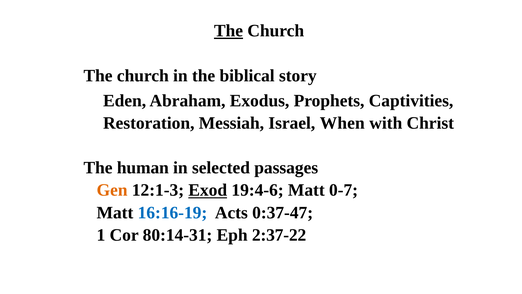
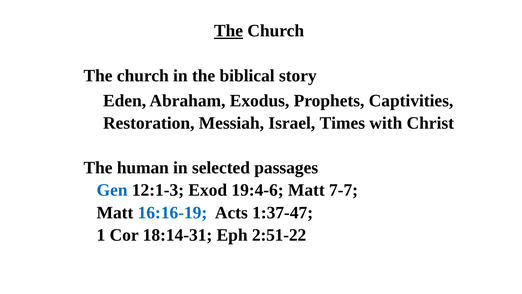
When: When -> Times
Gen colour: orange -> blue
Exod underline: present -> none
0-7: 0-7 -> 7-7
0:37-47: 0:37-47 -> 1:37-47
80:14-31: 80:14-31 -> 18:14-31
2:37-22: 2:37-22 -> 2:51-22
